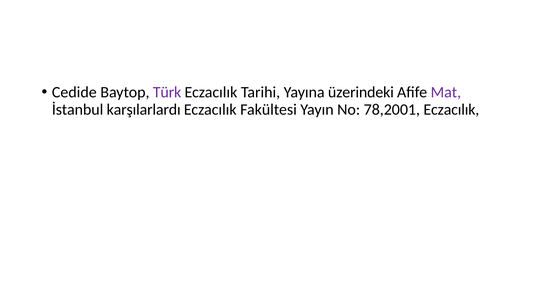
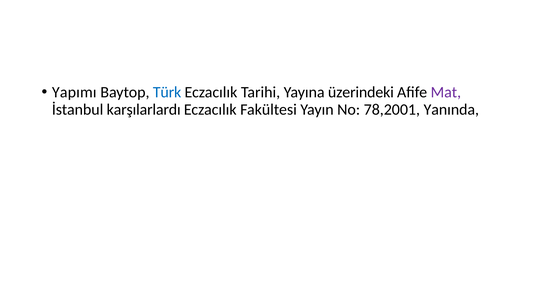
Cedide: Cedide -> Yapımı
Türk colour: purple -> blue
78,2001 Eczacılık: Eczacılık -> Yanında
